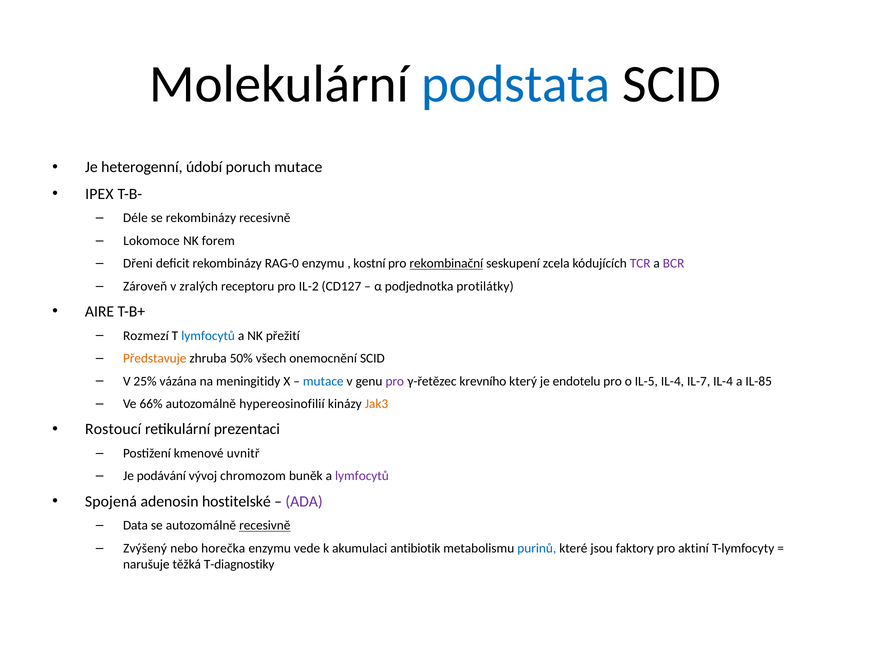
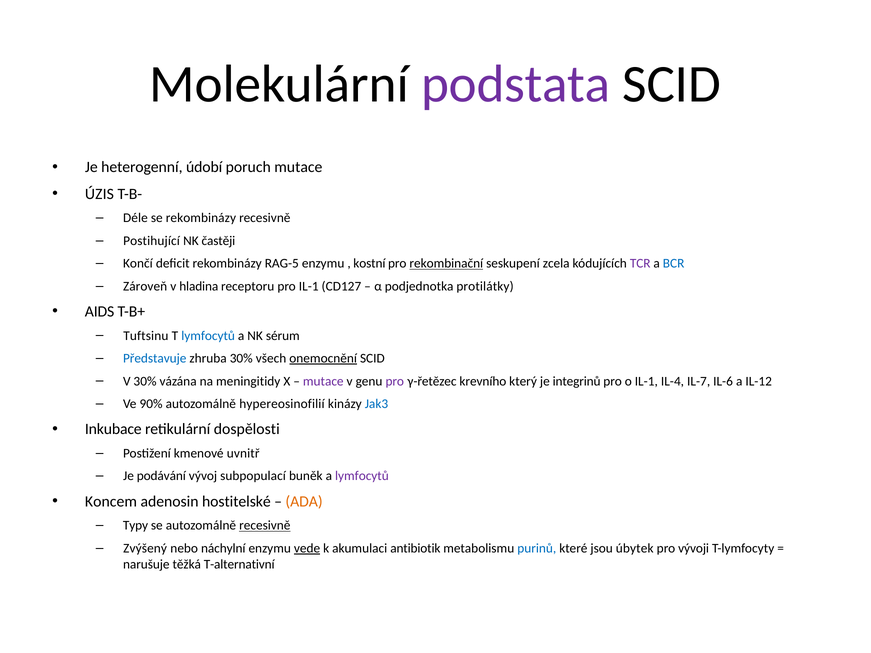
podstata colour: blue -> purple
IPEX: IPEX -> ÚZIS
Lokomoce: Lokomoce -> Postihující
forem: forem -> častěji
Dřeni: Dřeni -> Končí
RAG-0: RAG-0 -> RAG-5
BCR colour: purple -> blue
zralých: zralých -> hladina
pro IL-2: IL-2 -> IL-1
AIRE: AIRE -> AIDS
Rozmezí: Rozmezí -> Tuftsinu
přežití: přežití -> sérum
Představuje colour: orange -> blue
zhruba 50%: 50% -> 30%
onemocnění underline: none -> present
V 25%: 25% -> 30%
mutace at (323, 381) colour: blue -> purple
endotelu: endotelu -> integrinů
o IL-5: IL-5 -> IL-1
IL-7 IL-4: IL-4 -> IL-6
IL-85: IL-85 -> IL-12
66%: 66% -> 90%
Jak3 colour: orange -> blue
Rostoucí: Rostoucí -> Inkubace
prezentaci: prezentaci -> dospělosti
chromozom: chromozom -> subpopulací
Spojená: Spojená -> Koncem
ADA colour: purple -> orange
Data: Data -> Typy
horečka: horečka -> náchylní
vede underline: none -> present
faktory: faktory -> úbytek
aktiní: aktiní -> vývoji
T-diagnostiky: T-diagnostiky -> T-alternativní
